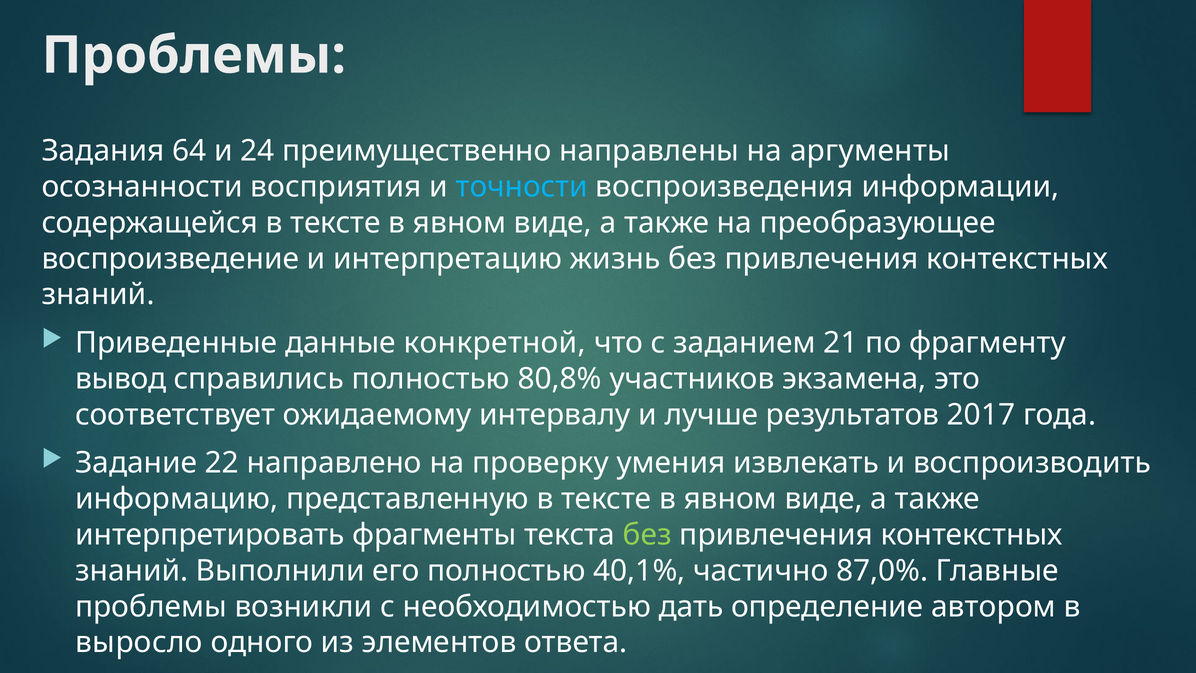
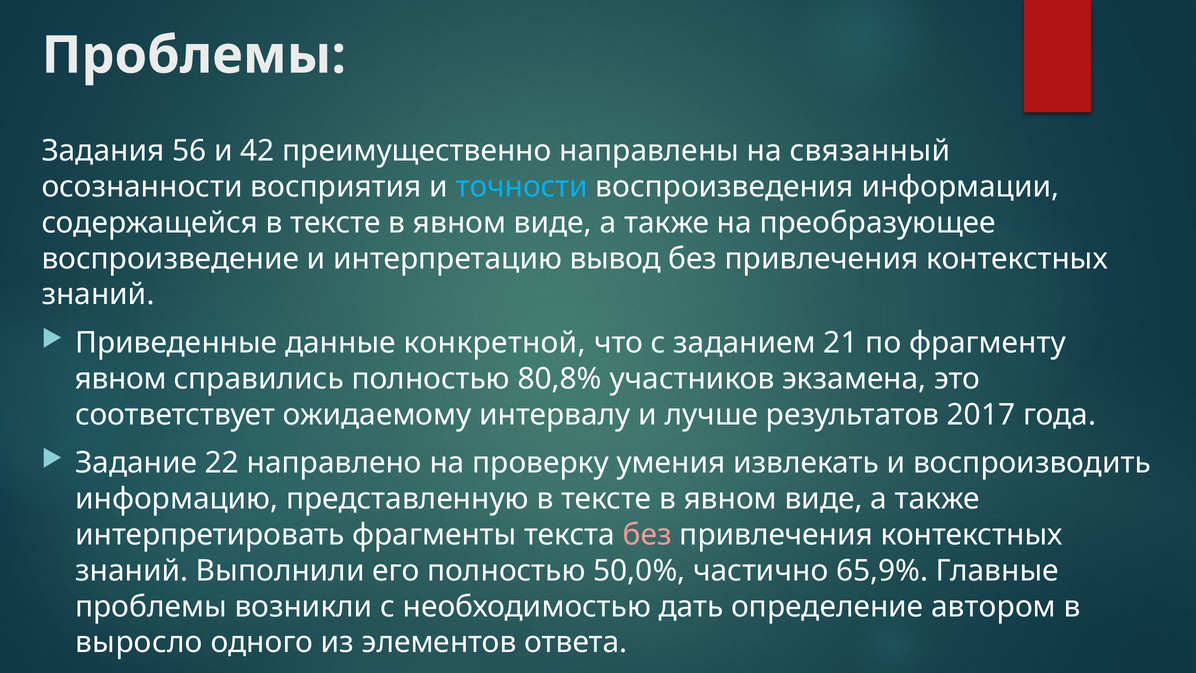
64: 64 -> 56
24: 24 -> 42
аргументы: аргументы -> связанный
жизнь: жизнь -> вывод
вывод at (121, 379): вывод -> явном
без at (647, 535) colour: light green -> pink
40,1%: 40,1% -> 50,0%
87,0%: 87,0% -> 65,9%
